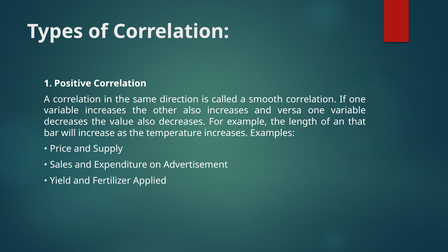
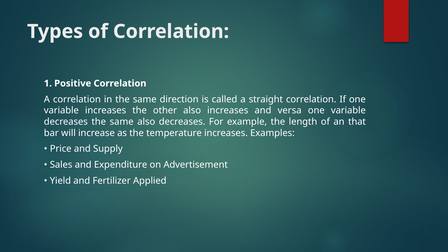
smooth: smooth -> straight
decreases the value: value -> same
